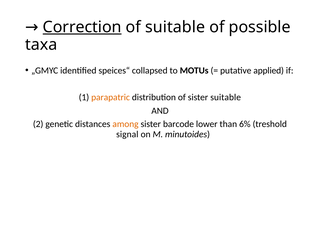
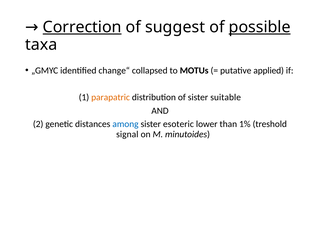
of suitable: suitable -> suggest
possible underline: none -> present
speices“: speices“ -> change“
among colour: orange -> blue
barcode: barcode -> esoteric
6%: 6% -> 1%
